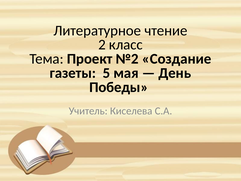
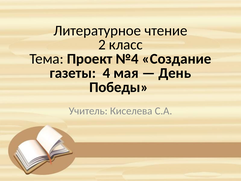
№2: №2 -> №4
5: 5 -> 4
